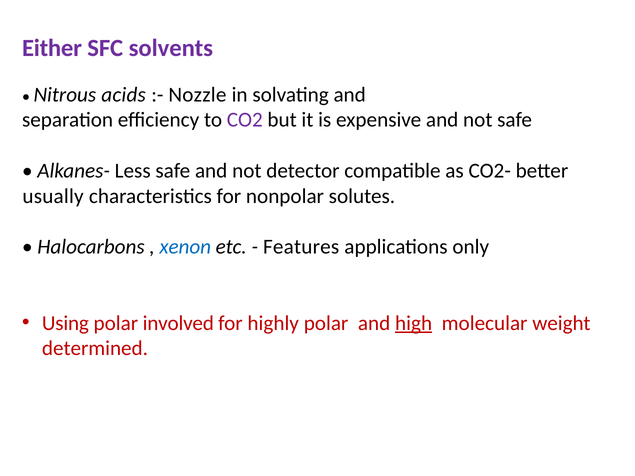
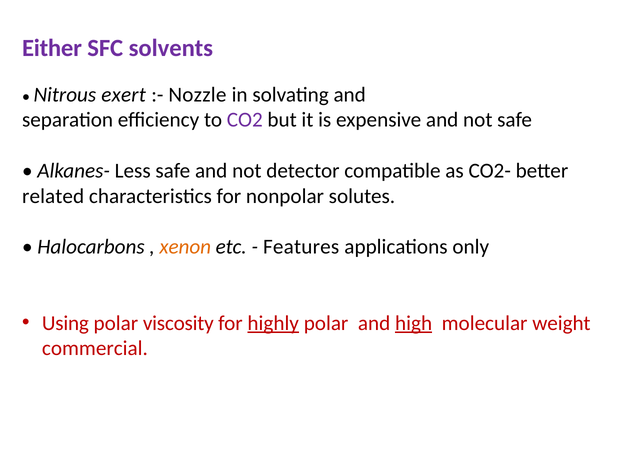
acids: acids -> exert
usually: usually -> related
xenon colour: blue -> orange
involved: involved -> viscosity
highly underline: none -> present
determined: determined -> commercial
